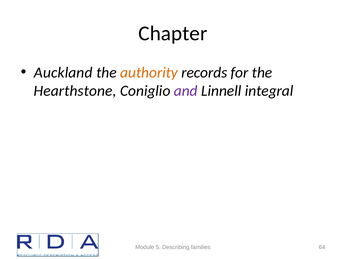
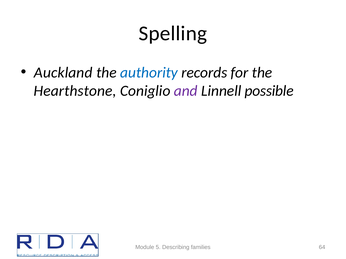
Chapter: Chapter -> Spelling
authority colour: orange -> blue
integral: integral -> possible
